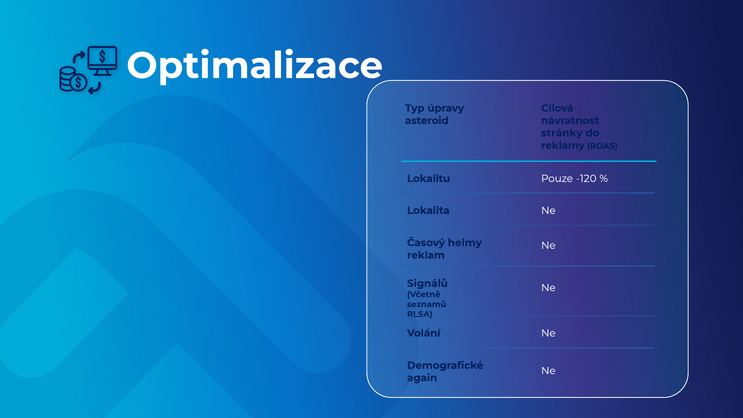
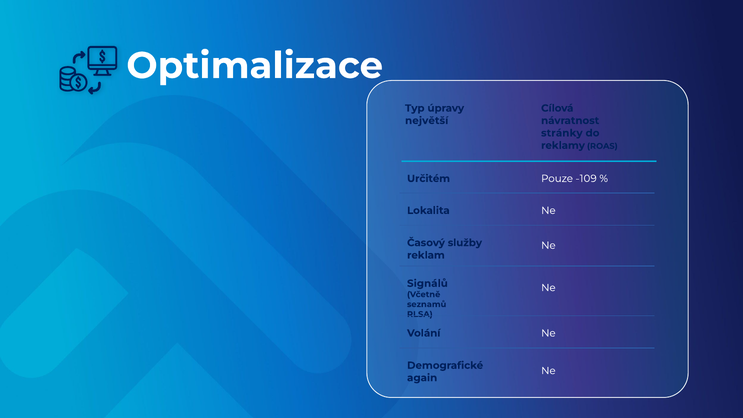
asteroid: asteroid -> největší
-120: -120 -> -109
Lokalitu: Lokalitu -> Určitém
helmy: helmy -> služby
